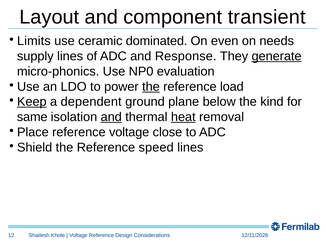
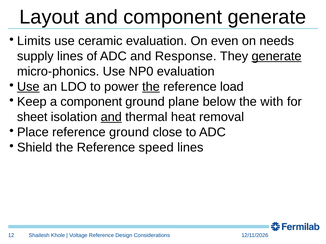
component transient: transient -> generate
ceramic dominated: dominated -> evaluation
Use at (28, 87) underline: none -> present
Keep underline: present -> none
a dependent: dependent -> component
kind: kind -> with
same: same -> sheet
heat underline: present -> none
reference voltage: voltage -> ground
